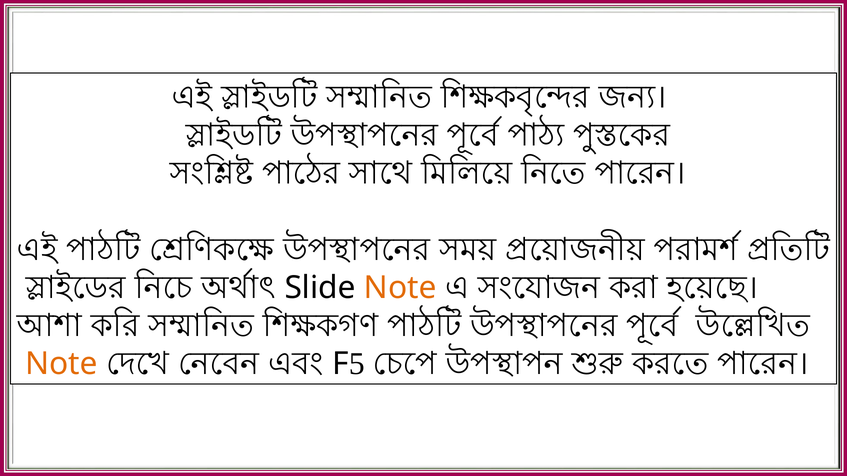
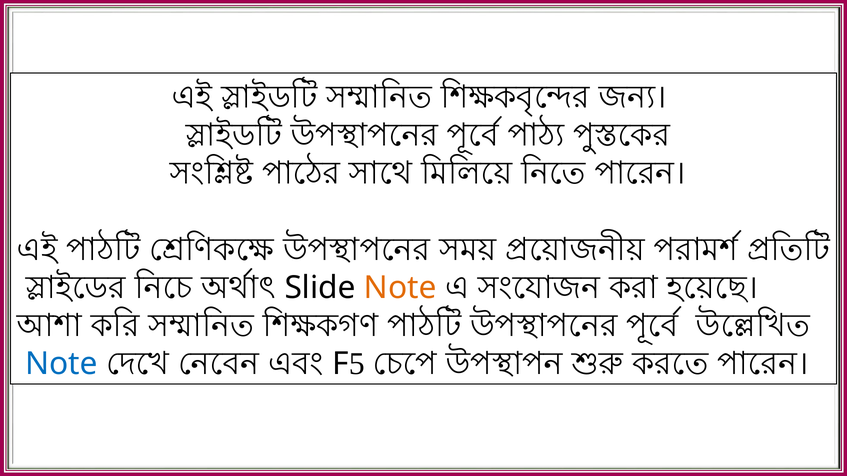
Note at (61, 364) colour: orange -> blue
